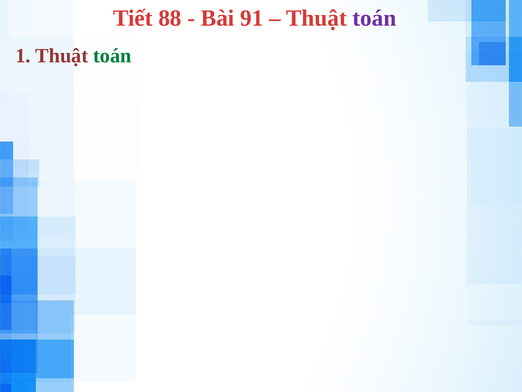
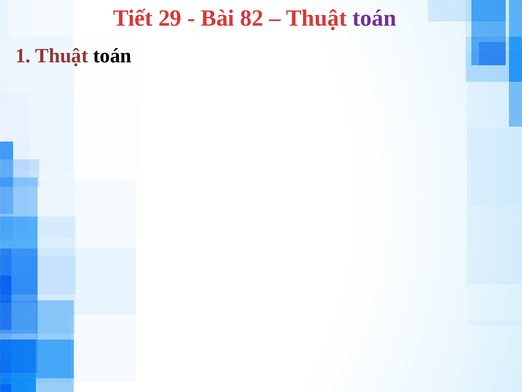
88: 88 -> 29
91: 91 -> 82
toán at (112, 56) colour: green -> black
